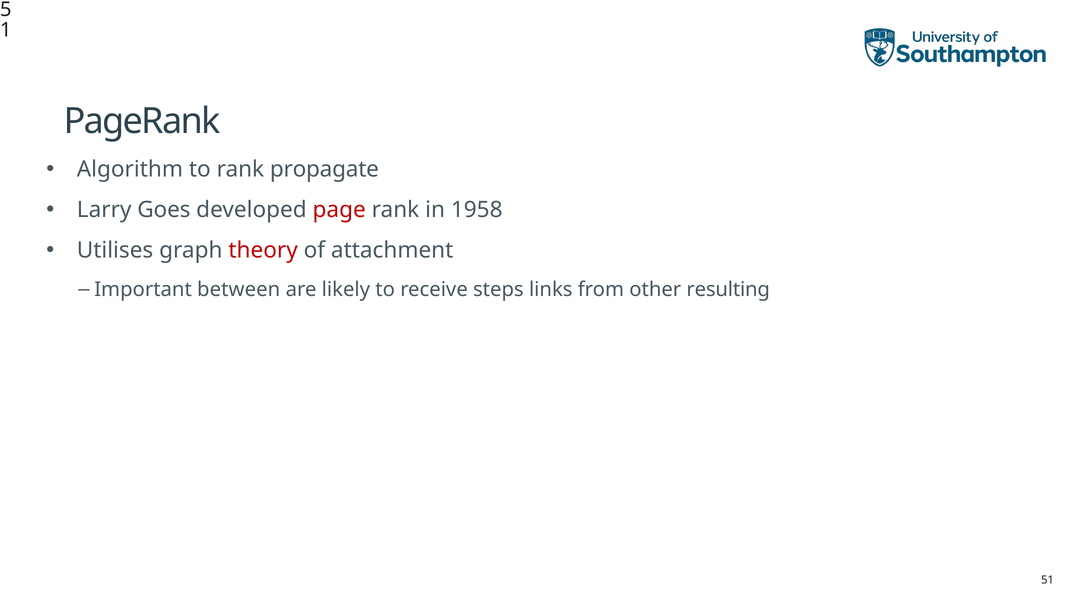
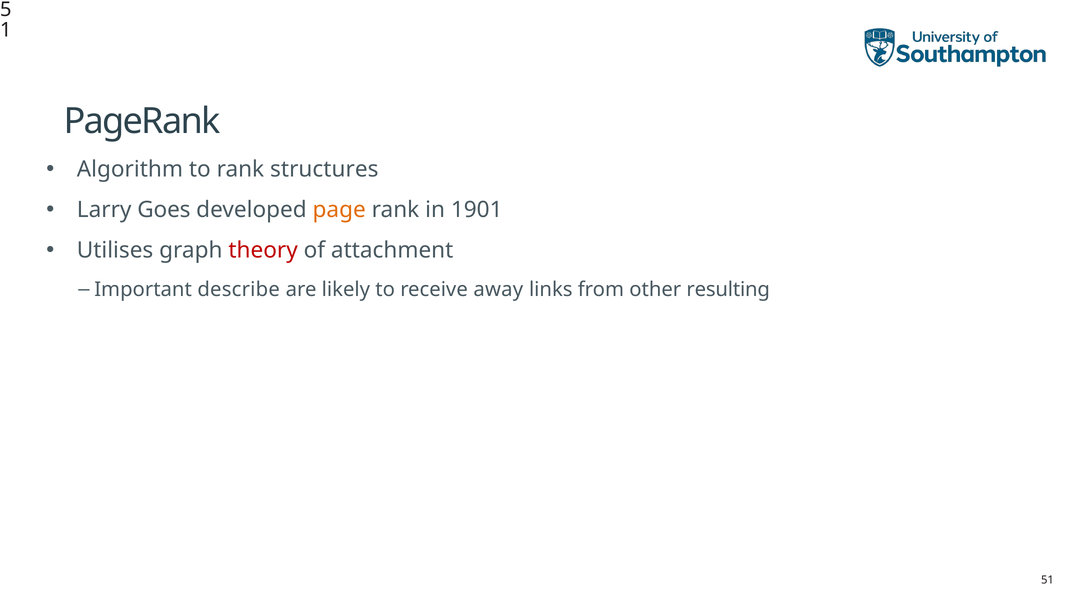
propagate: propagate -> structures
page colour: red -> orange
1958: 1958 -> 1901
between: between -> describe
steps: steps -> away
